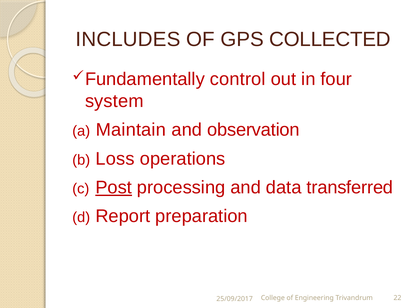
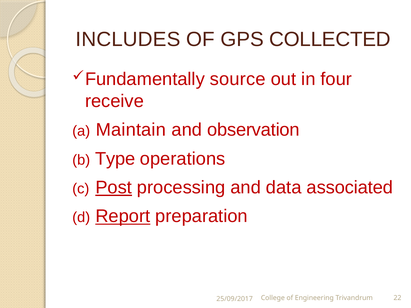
control: control -> source
system: system -> receive
Loss: Loss -> Type
transferred: transferred -> associated
Report underline: none -> present
